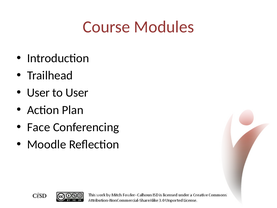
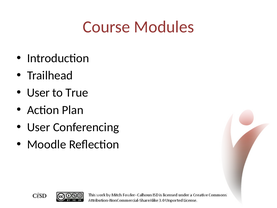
to User: User -> True
Face at (39, 127): Face -> User
